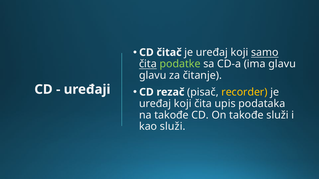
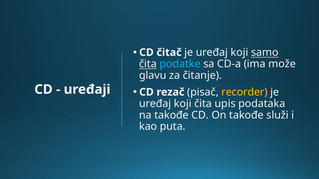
podatke colour: light green -> light blue
ima glavu: glavu -> može
kao služi: služi -> puta
